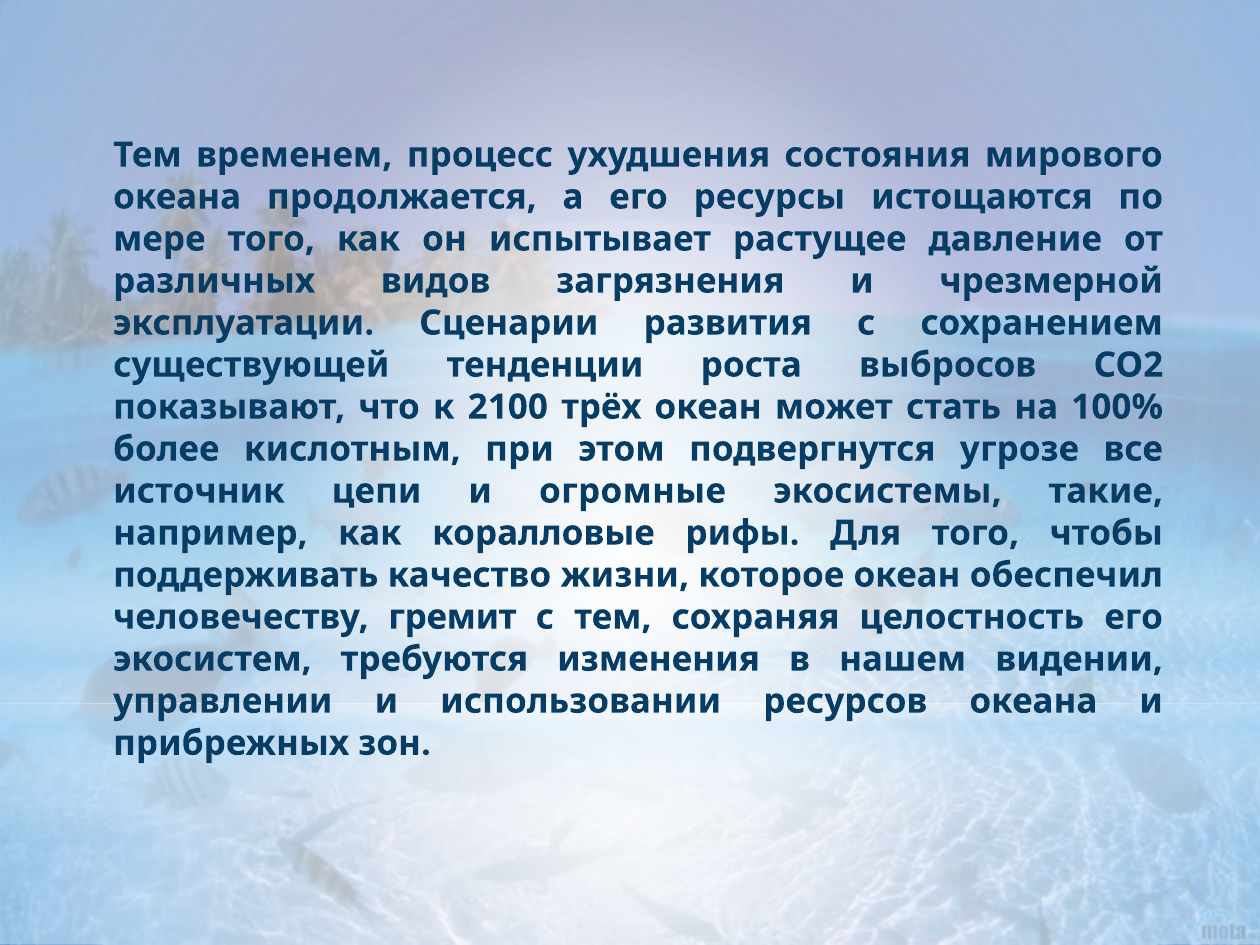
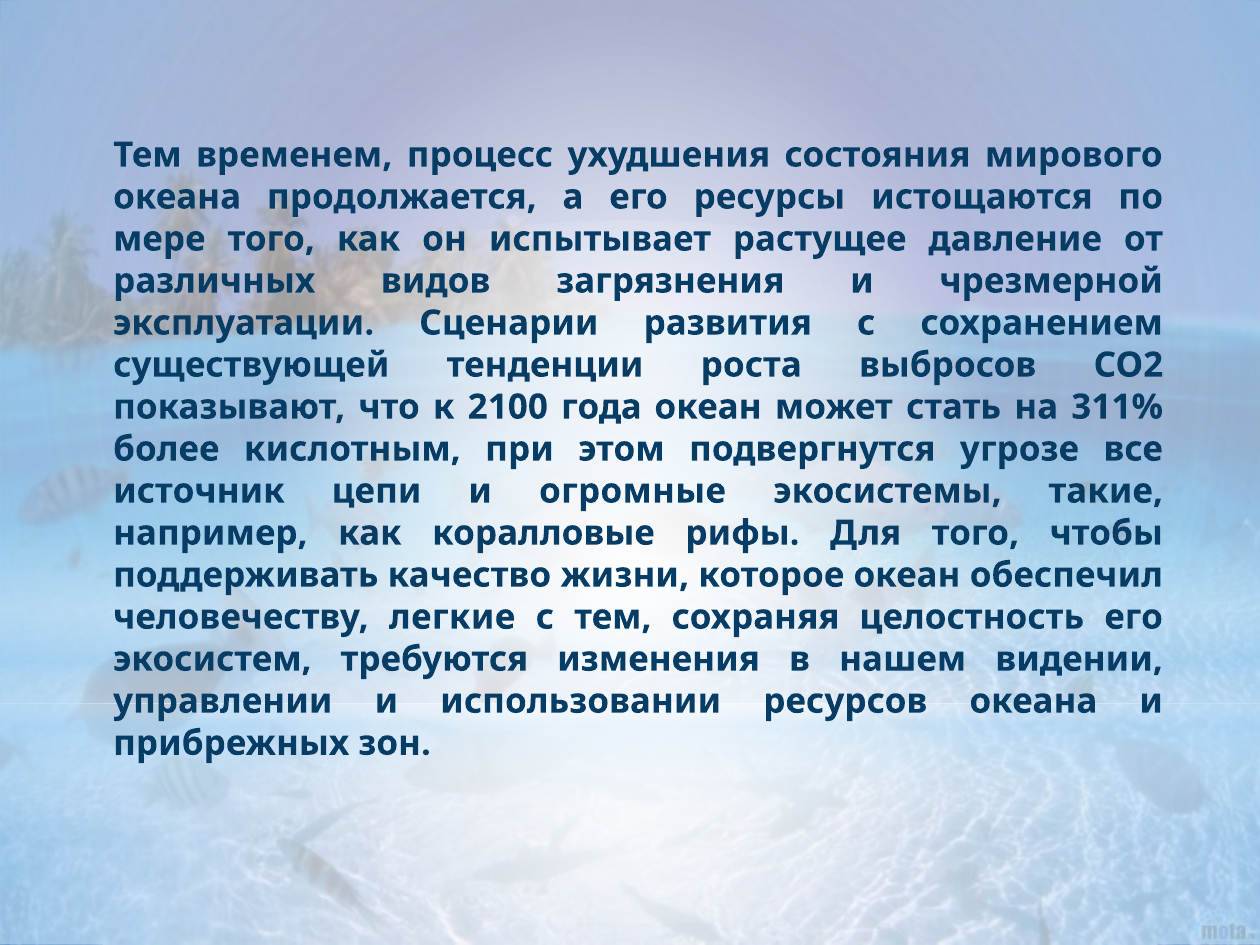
трёх: трёх -> года
100%: 100% -> 311%
гремит: гремит -> легкие
